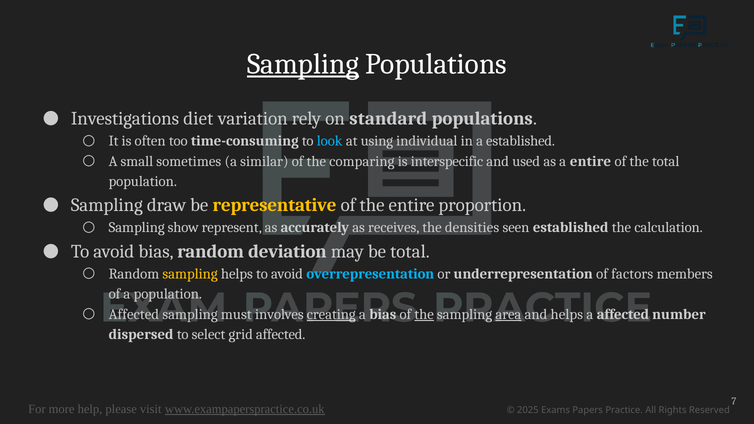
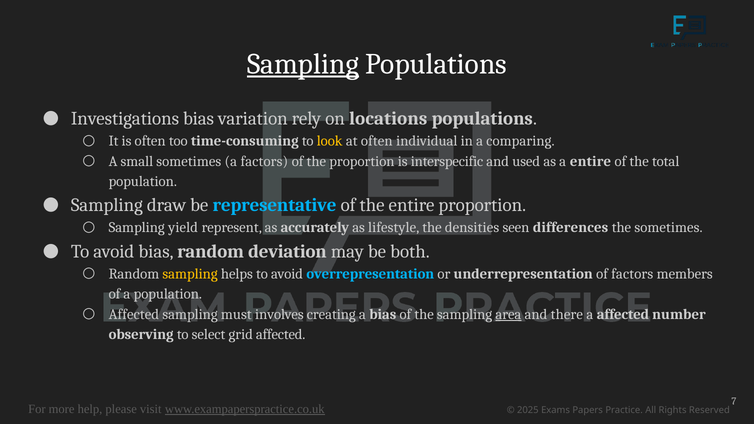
Investigations diet: diet -> bias
standard: standard -> locations
look colour: light blue -> yellow
at using: using -> often
a established: established -> comparing
a similar: similar -> factors
the comparing: comparing -> proportion
representative colour: yellow -> light blue
show: show -> yield
receives: receives -> lifestyle
seen established: established -> differences
the calculation: calculation -> sometimes
be total: total -> both
creating underline: present -> none
the at (424, 314) underline: present -> none
and helps: helps -> there
dispersed: dispersed -> observing
